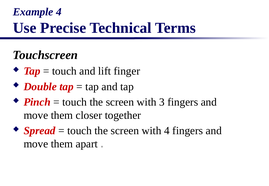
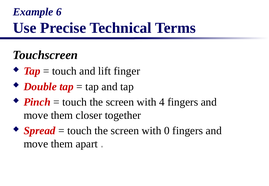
Example 4: 4 -> 6
3: 3 -> 4
with 4: 4 -> 0
